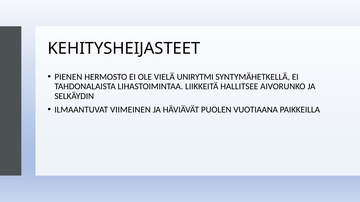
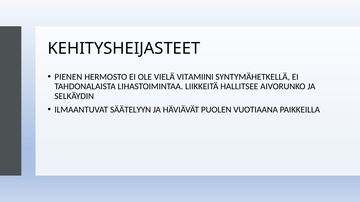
UNIRYTMI: UNIRYTMI -> VITAMIINI
VIIMEINEN: VIIMEINEN -> SÄÄTELYYN
